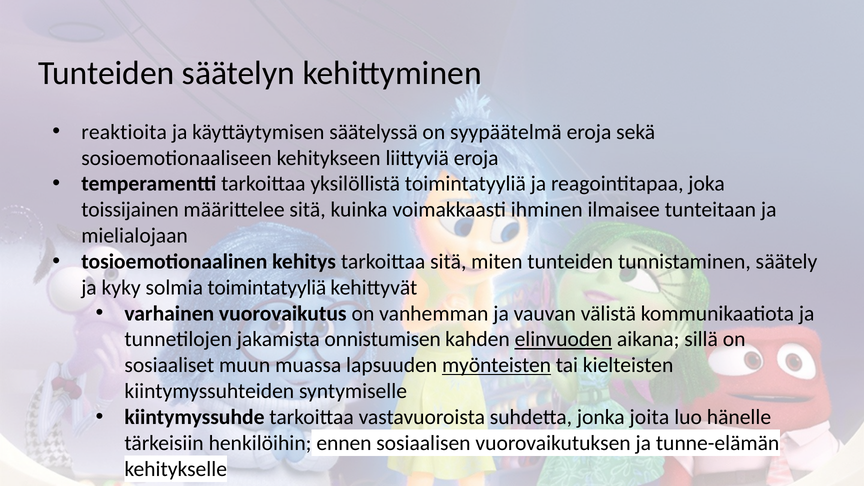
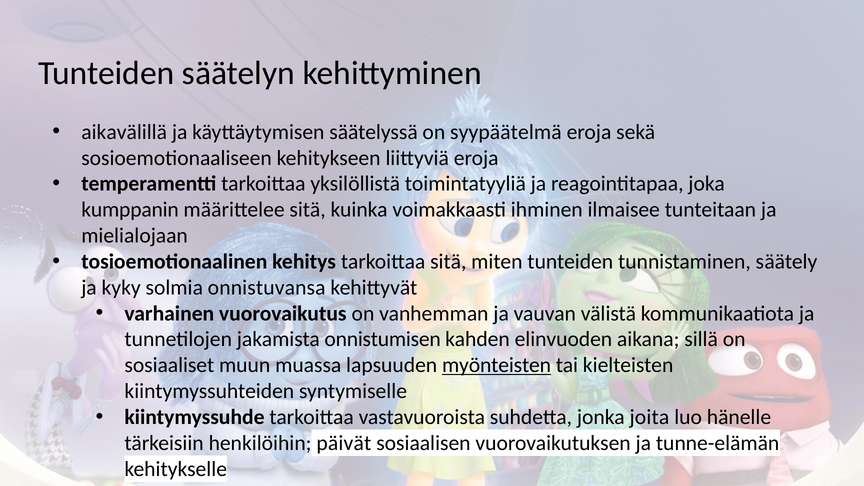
reaktioita: reaktioita -> aikavälillä
toissijainen: toissijainen -> kumppanin
solmia toimintatyyliä: toimintatyyliä -> onnistuvansa
elinvuoden underline: present -> none
ennen: ennen -> päivät
